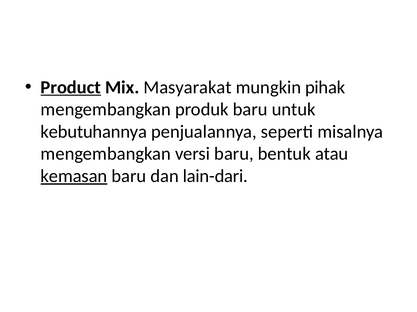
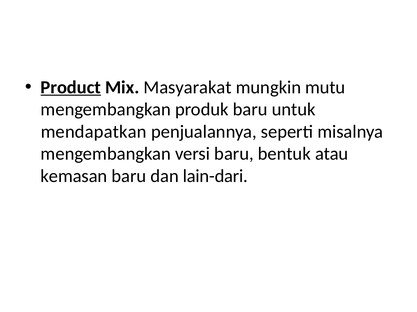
pihak: pihak -> mutu
kebutuhannya: kebutuhannya -> mendapatkan
kemasan underline: present -> none
